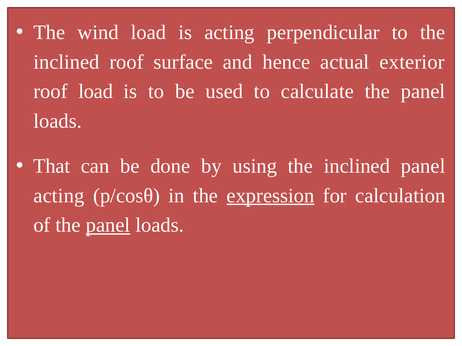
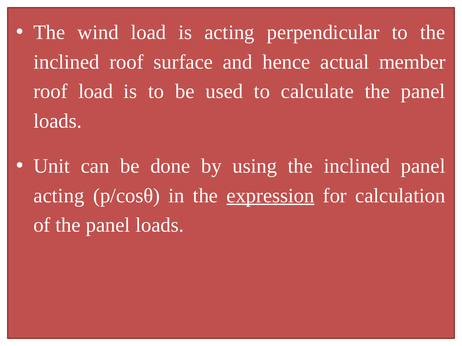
exterior: exterior -> member
That: That -> Unit
panel at (108, 225) underline: present -> none
